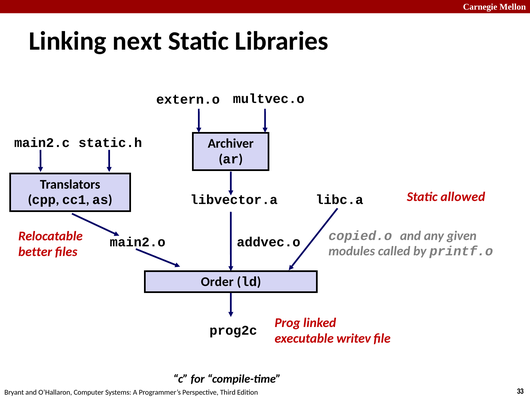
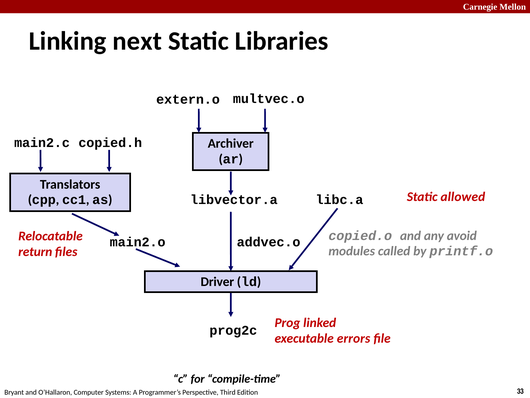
static.h: static.h -> copied.h
given: given -> avoid
better: better -> return
Order: Order -> Driver
writev: writev -> errors
